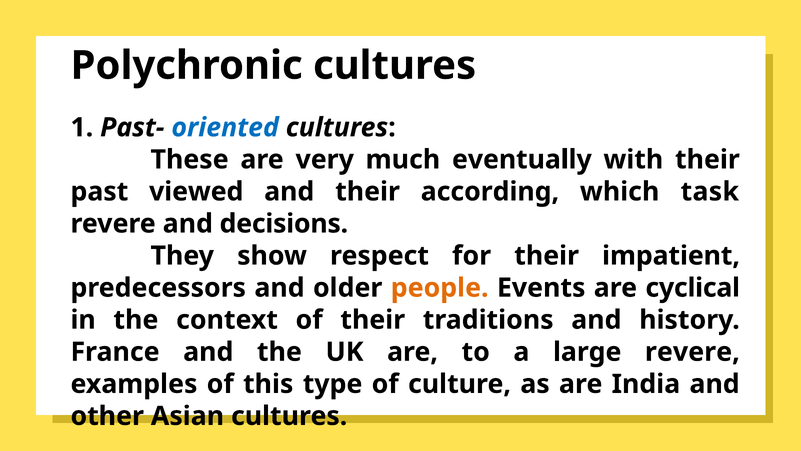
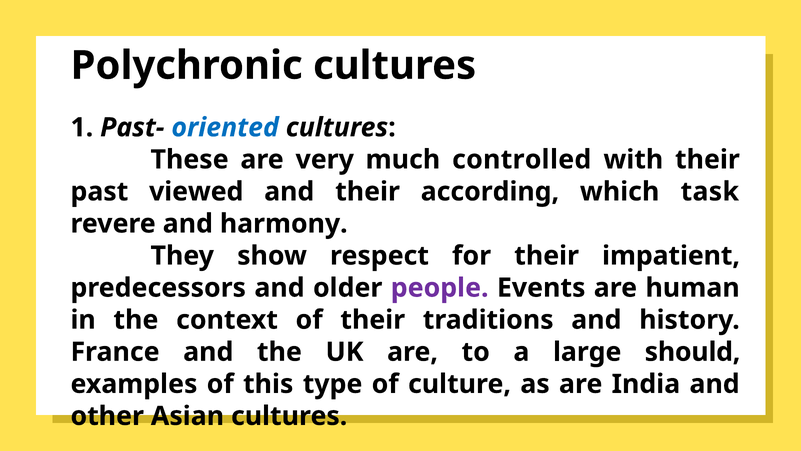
eventually: eventually -> controlled
decisions: decisions -> harmony
people colour: orange -> purple
cyclical: cyclical -> human
large revere: revere -> should
